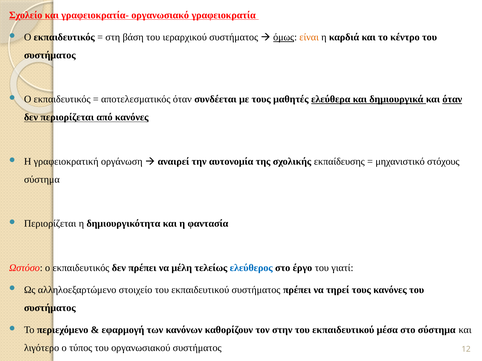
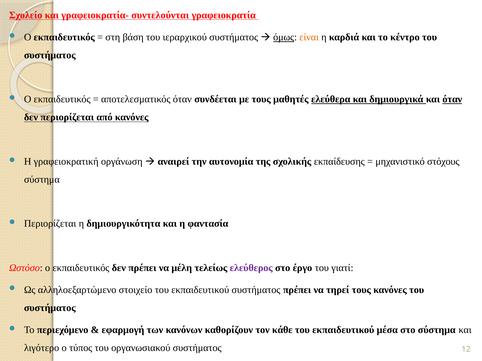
οργανωσιακό: οργανωσιακό -> συντελούνται
ελεύθερος colour: blue -> purple
στην: στην -> κάθε
